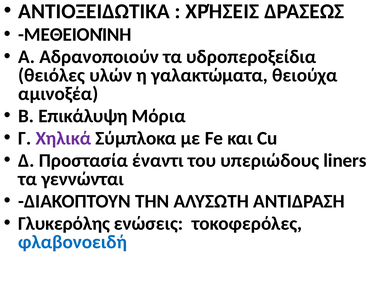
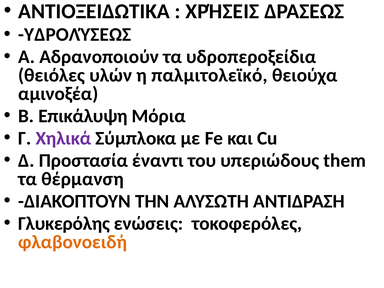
ΜΕΘΕΙΟΝΊΝΗ: ΜΕΘΕΙΟΝΊΝΗ -> ΥΔΡΟΛΎΣΕΩΣ
γαλακτώματα: γαλακτώματα -> παλμιτολεϊκό
liners: liners -> them
γεννώνται: γεννώνται -> θέρμανση
φλαβονοειδή colour: blue -> orange
